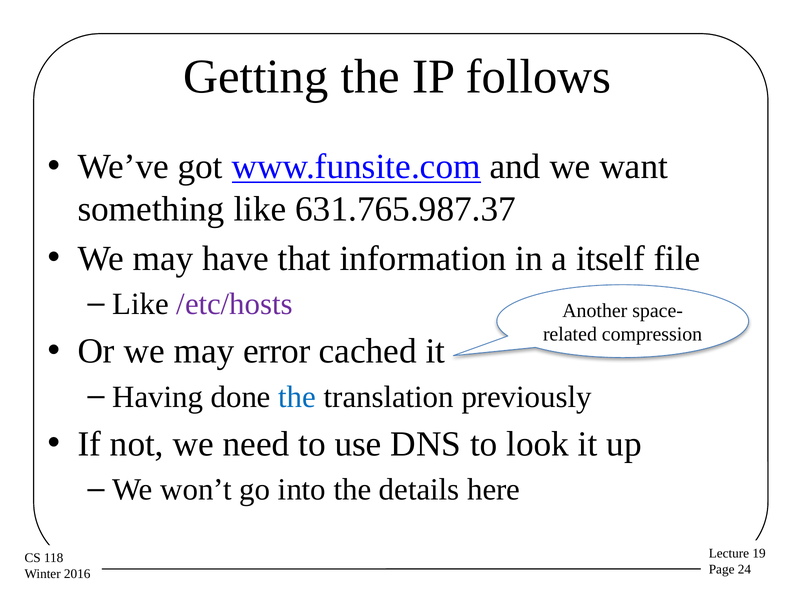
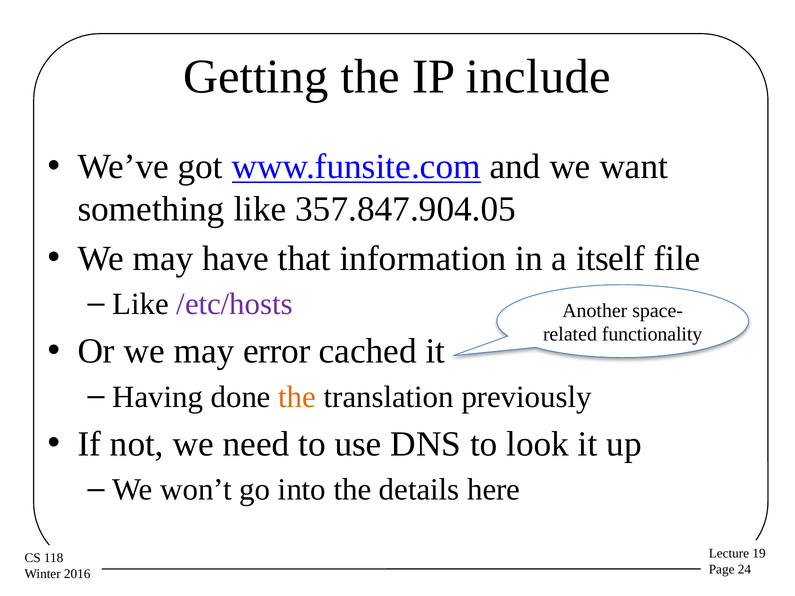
follows: follows -> include
631.765.987.37: 631.765.987.37 -> 357.847.904.05
compression: compression -> functionality
the at (297, 397) colour: blue -> orange
